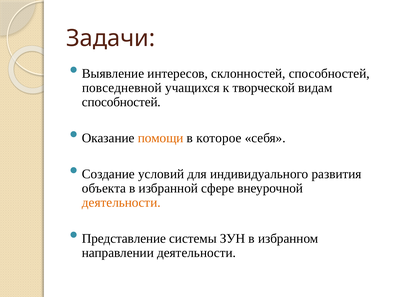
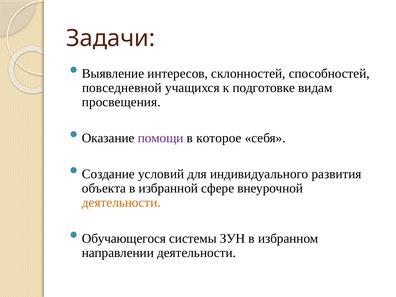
творческой: творческой -> подготовке
способностей at (121, 102): способностей -> просвещения
помощи colour: orange -> purple
Представление: Представление -> Обучающегося
